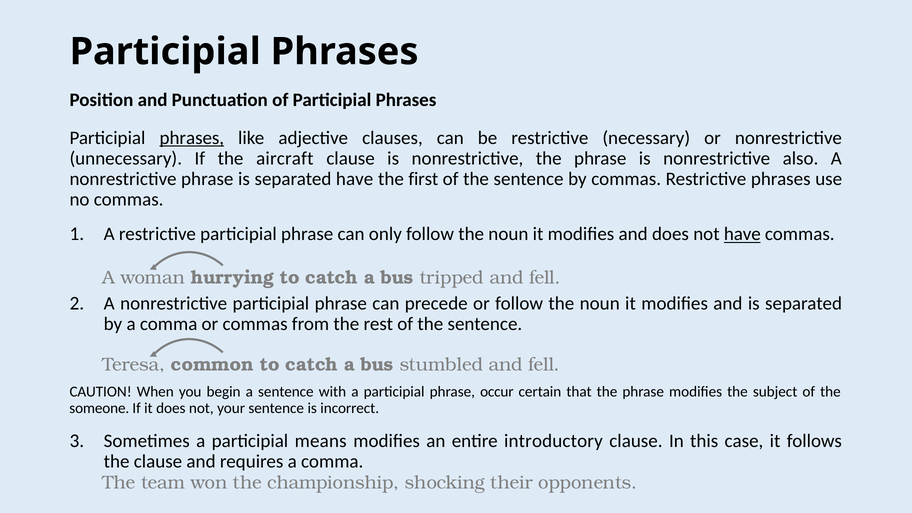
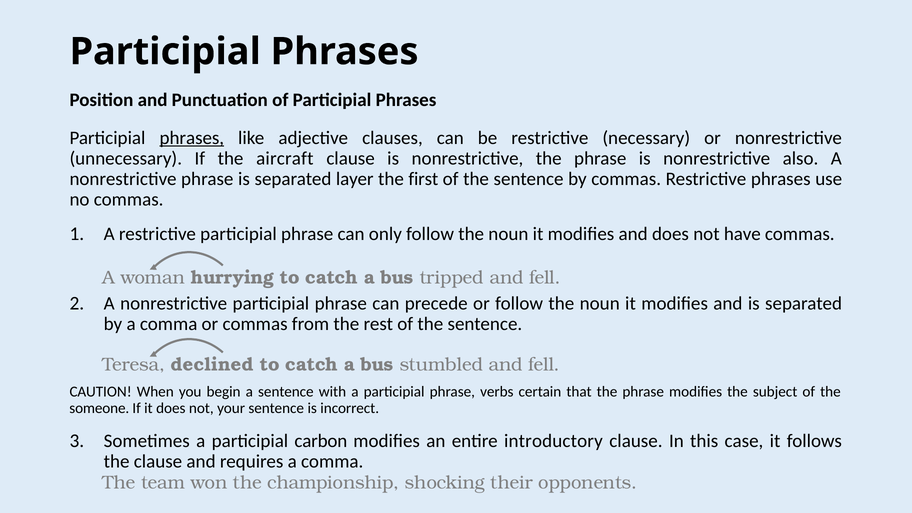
separated have: have -> layer
have at (742, 234) underline: present -> none
common: common -> declined
occur: occur -> verbs
means: means -> carbon
